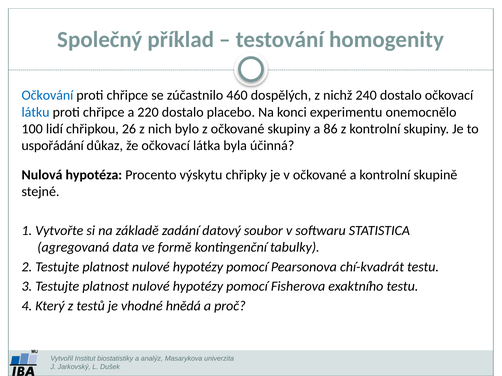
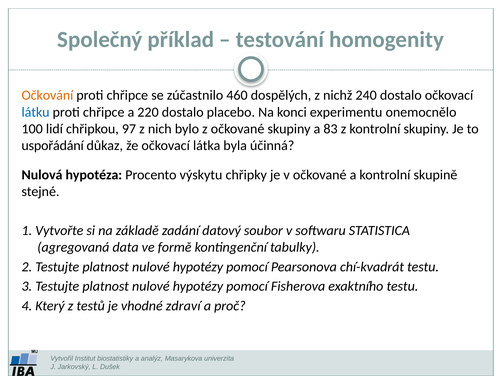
Očkování colour: blue -> orange
26: 26 -> 97
86: 86 -> 83
hnědá: hnědá -> zdraví
